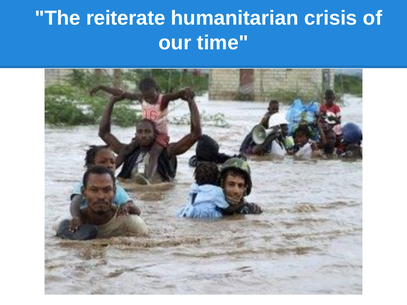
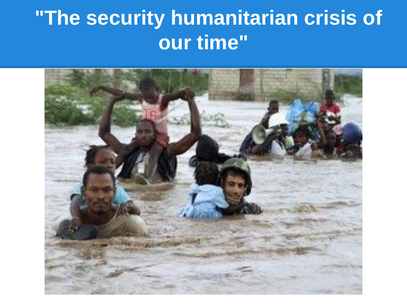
reiterate: reiterate -> security
